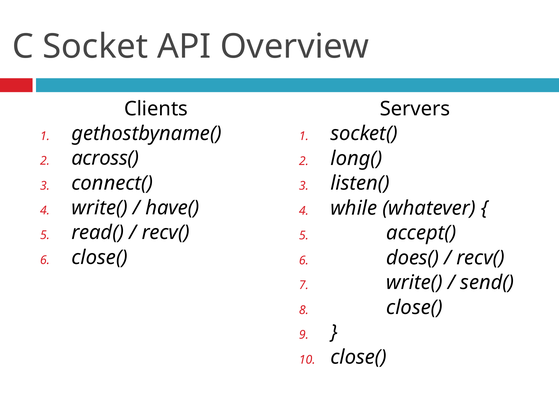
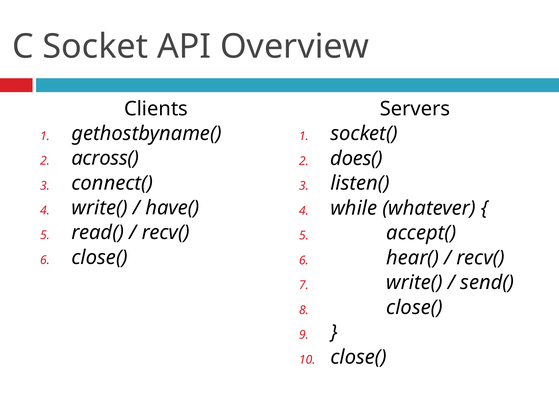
long(: long( -> does(
does(: does( -> hear(
